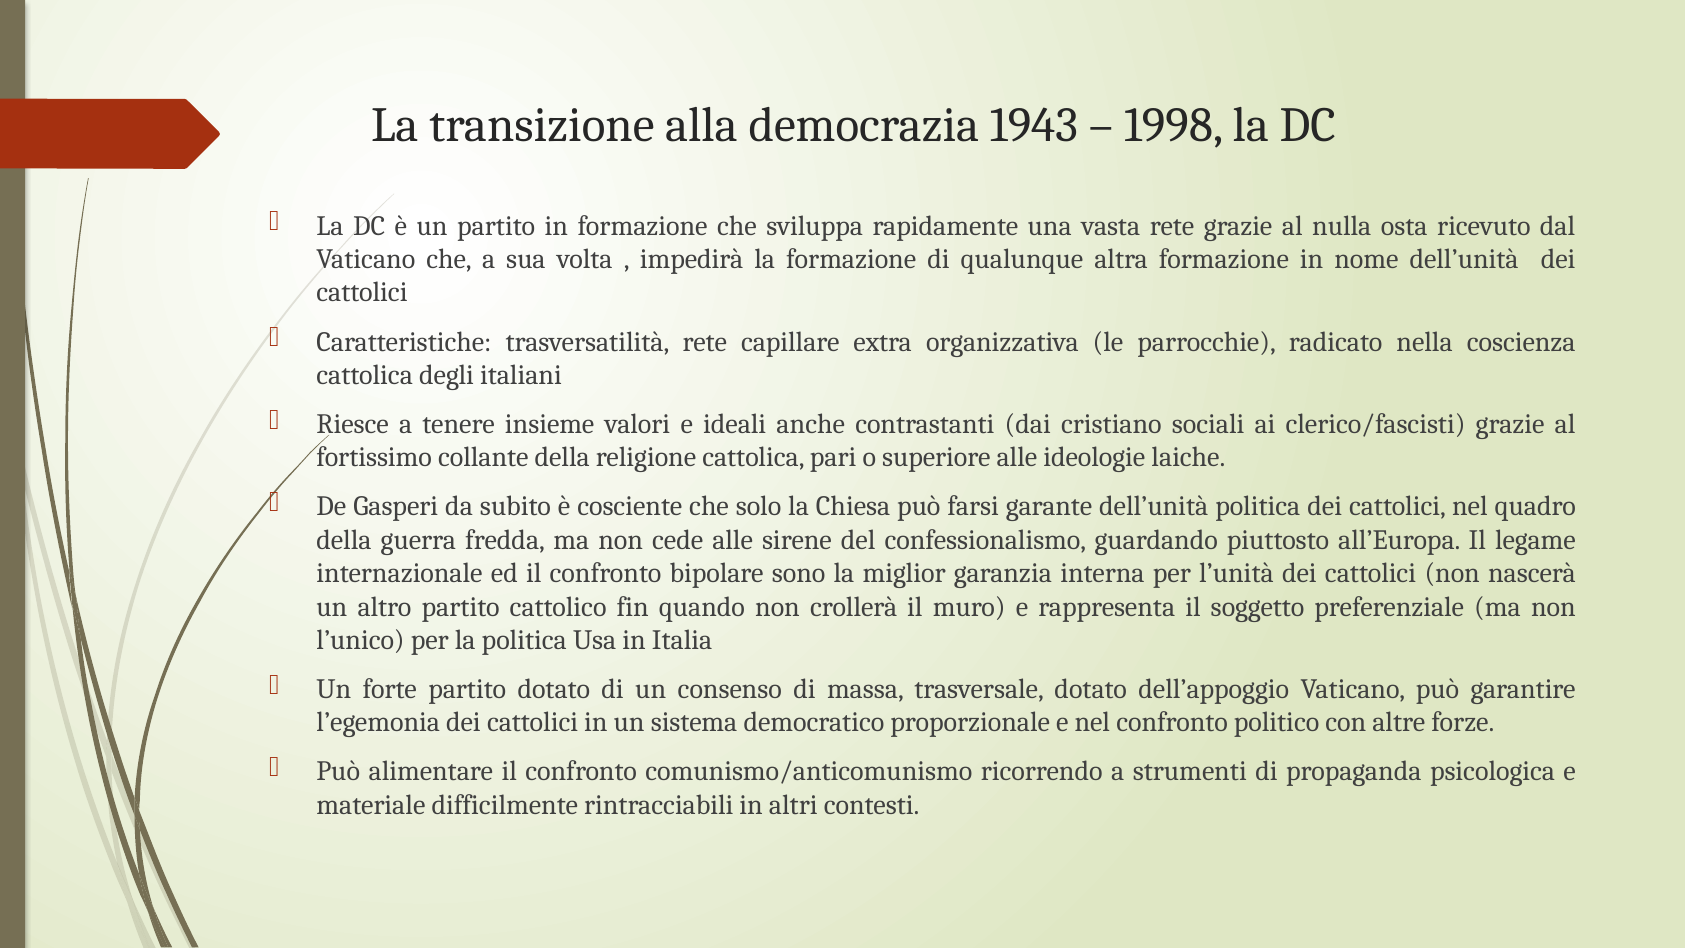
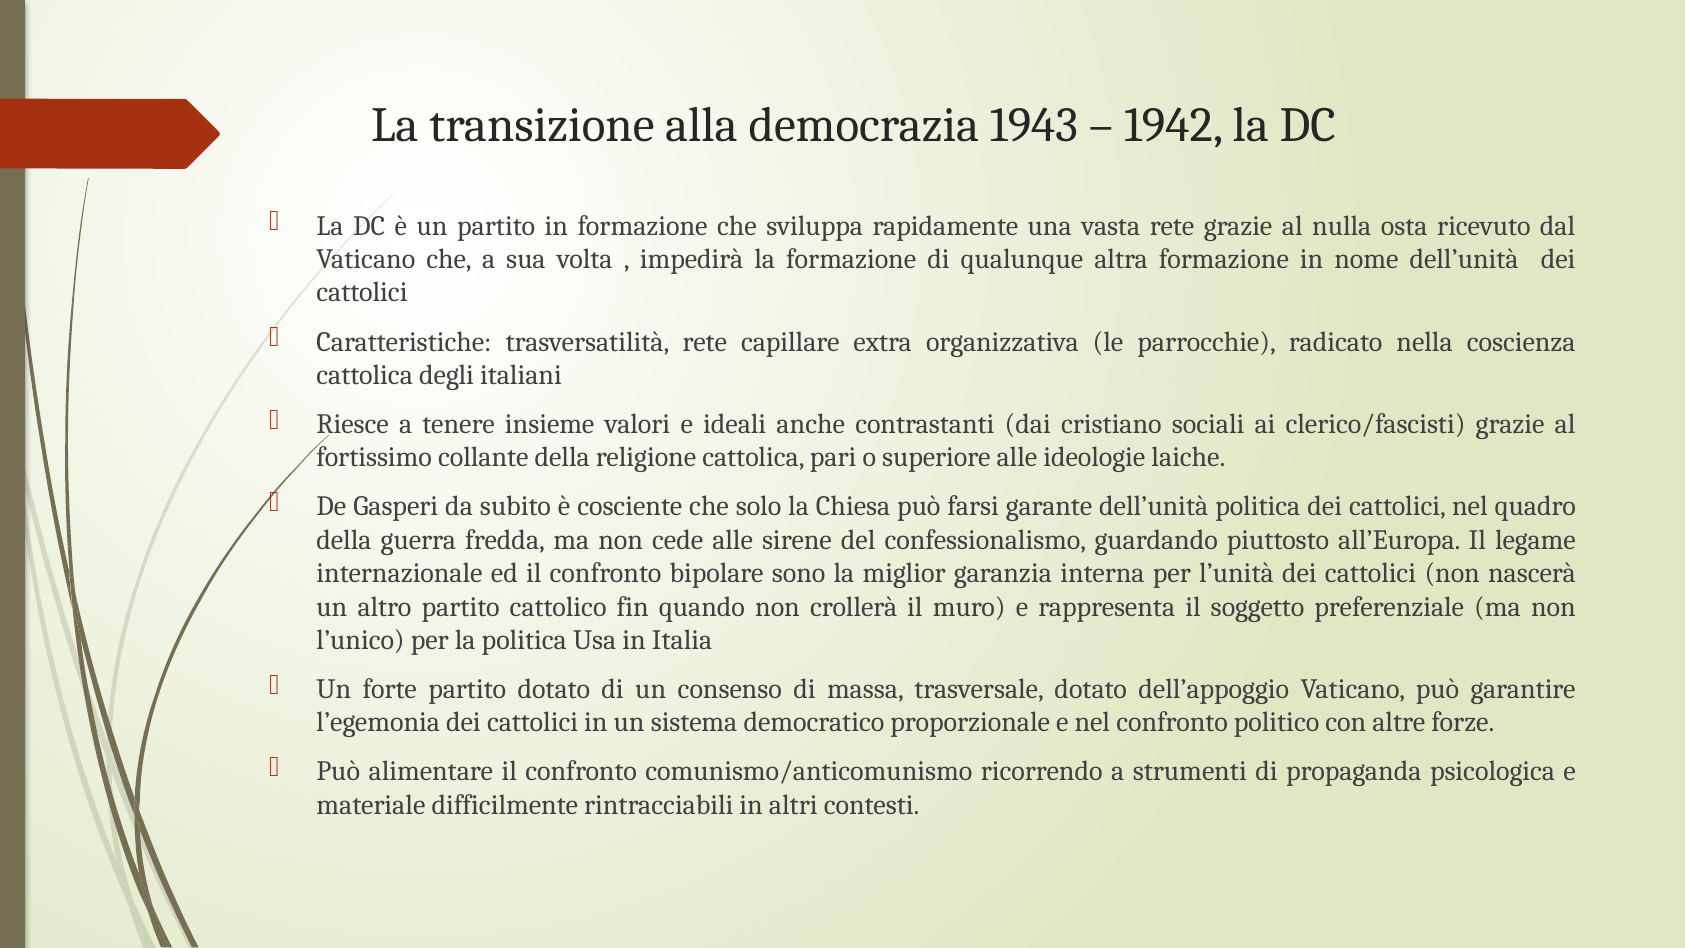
1998: 1998 -> 1942
